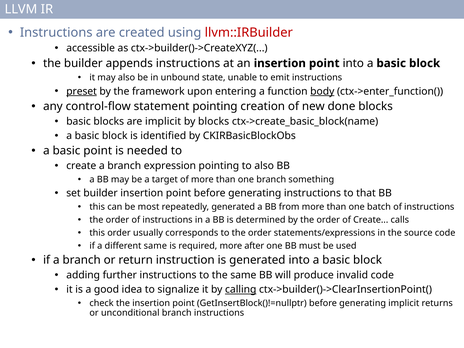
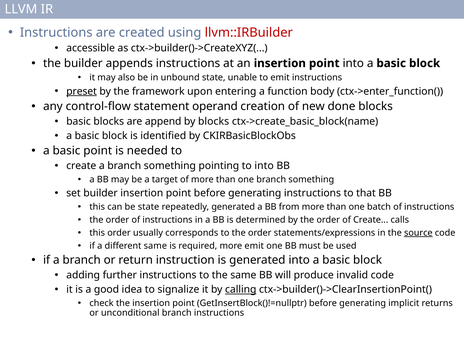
body underline: present -> none
statement pointing: pointing -> operand
are implicit: implicit -> append
a branch expression: expression -> something
to also: also -> into
be most: most -> state
source underline: none -> present
more after: after -> emit
